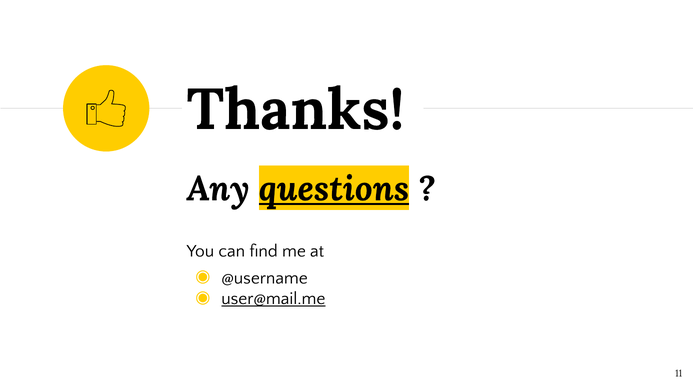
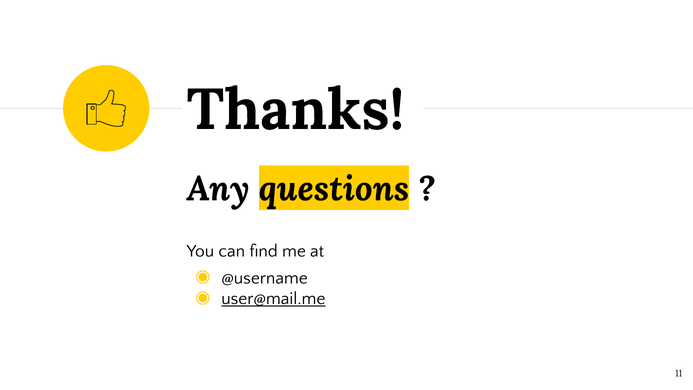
questions underline: present -> none
